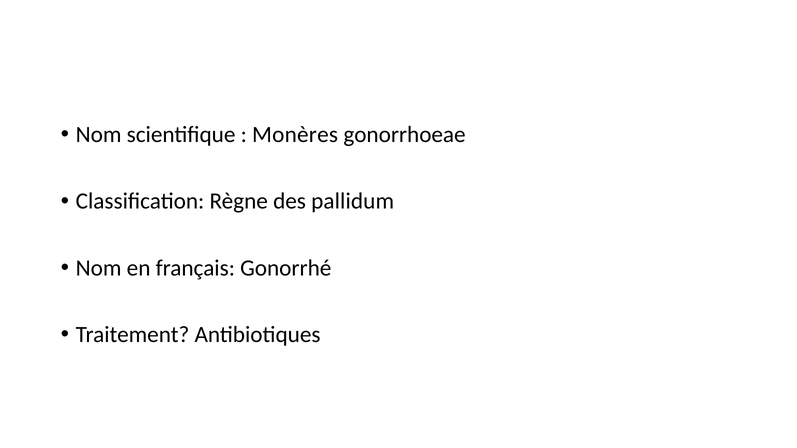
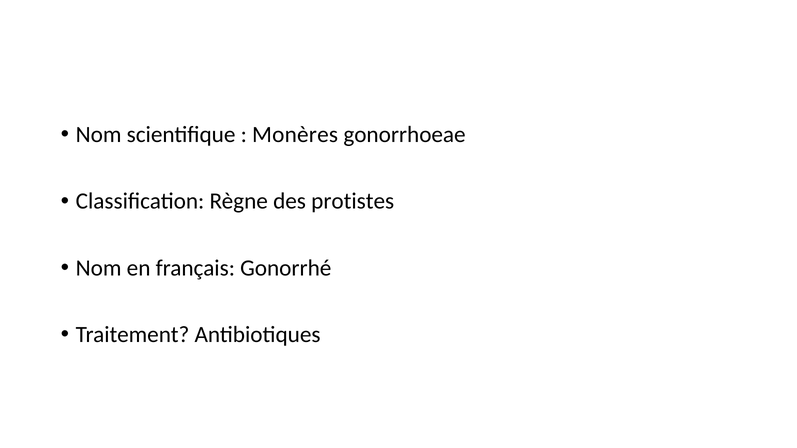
pallidum: pallidum -> protistes
